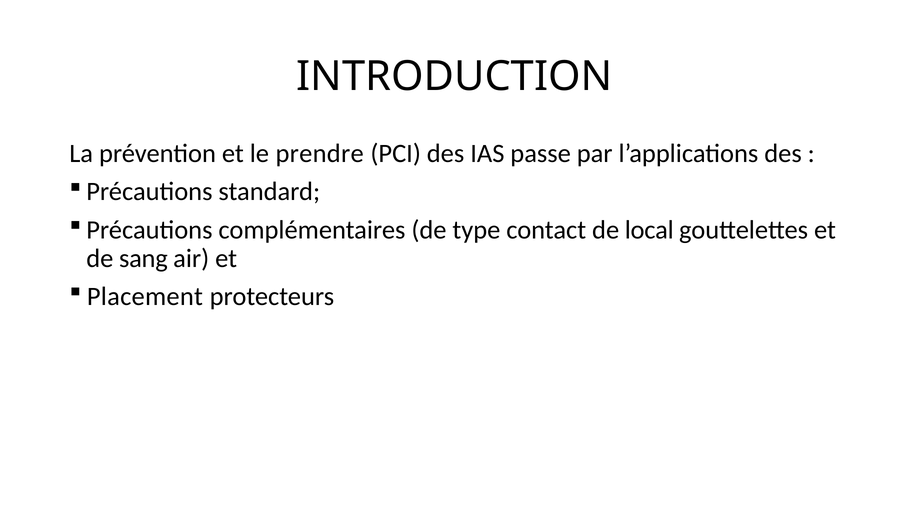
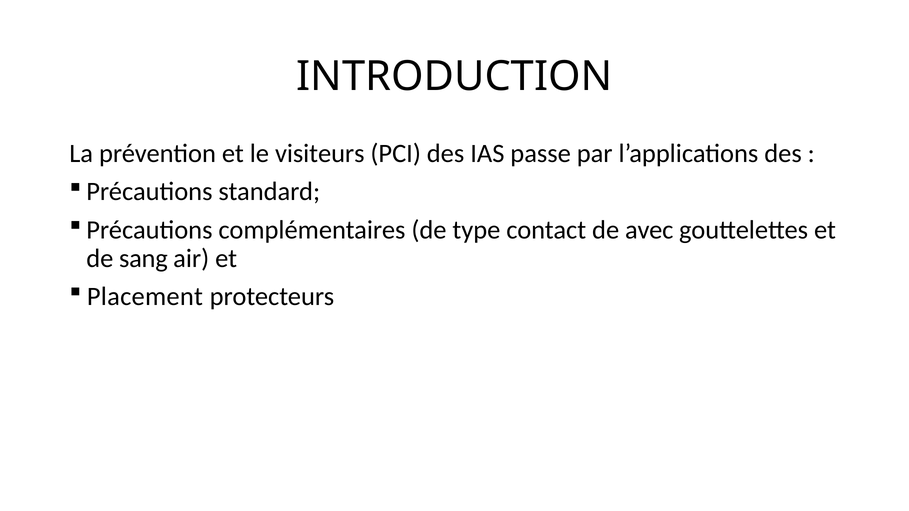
prendre: prendre -> visiteurs
local: local -> avec
